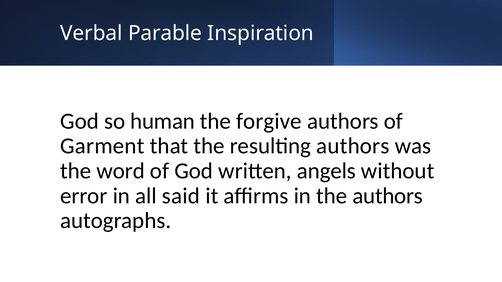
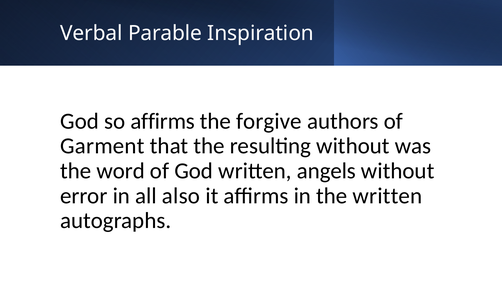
so human: human -> affirms
resulting authors: authors -> without
said: said -> also
the authors: authors -> written
